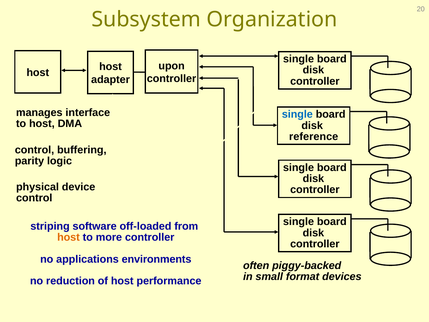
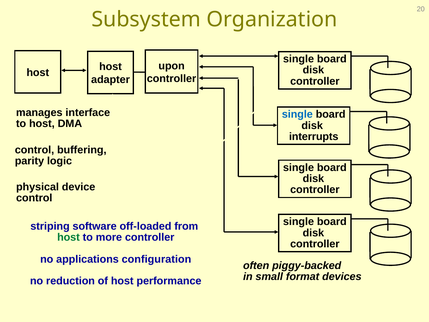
reference: reference -> interrupts
host at (68, 237) colour: orange -> green
environments: environments -> configuration
